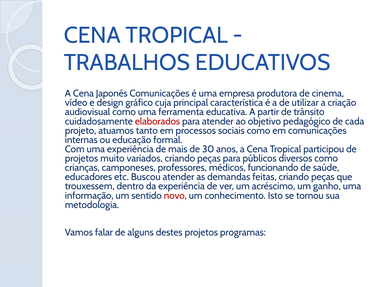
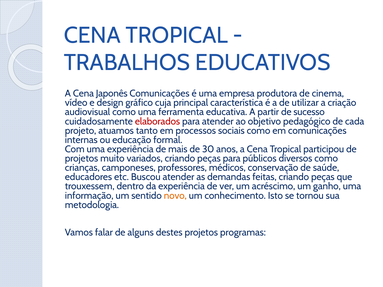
trânsito: trânsito -> sucesso
funcionando: funcionando -> conservação
novo colour: red -> orange
